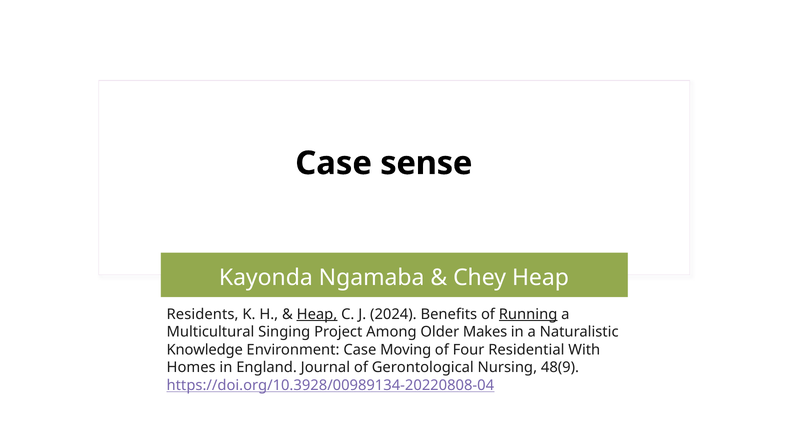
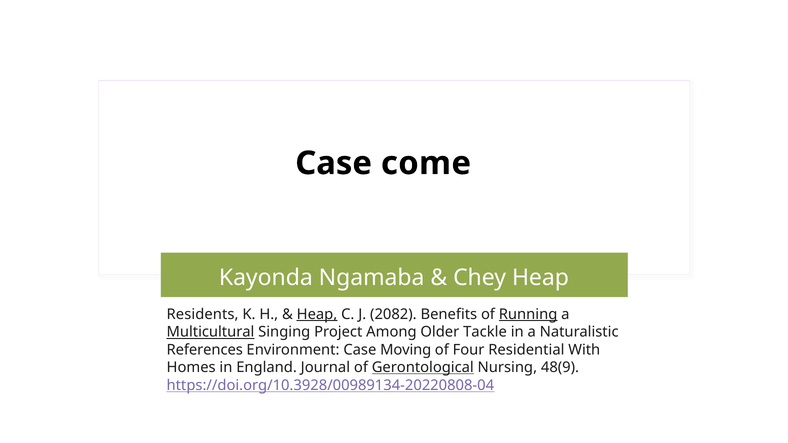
sense: sense -> come
2024: 2024 -> 2082
Multicultural underline: none -> present
Makes: Makes -> Tackle
Knowledge: Knowledge -> References
Gerontological underline: none -> present
